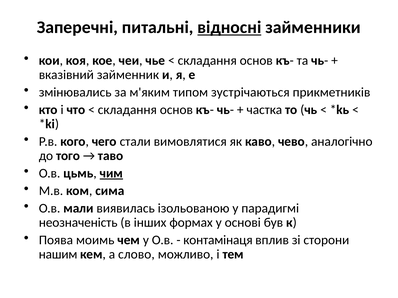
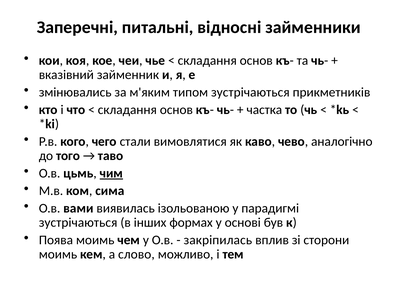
відносні underline: present -> none
мали: мали -> вами
неозначеність at (78, 223): неозначеність -> зустрічаються
контамінаця: контамінаця -> закріпилась
нашим at (58, 255): нашим -> моимь
